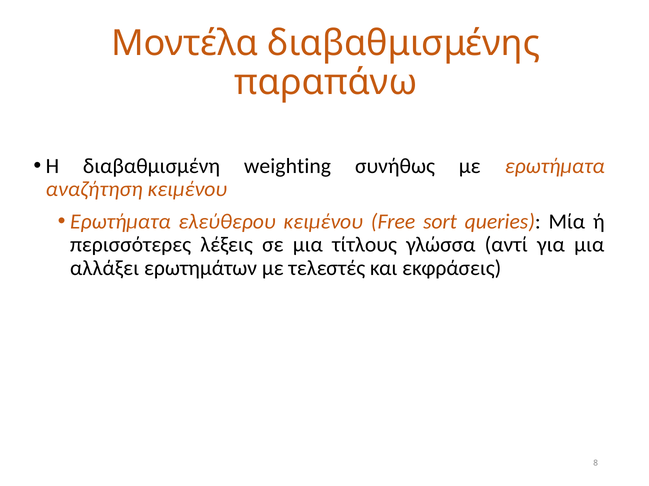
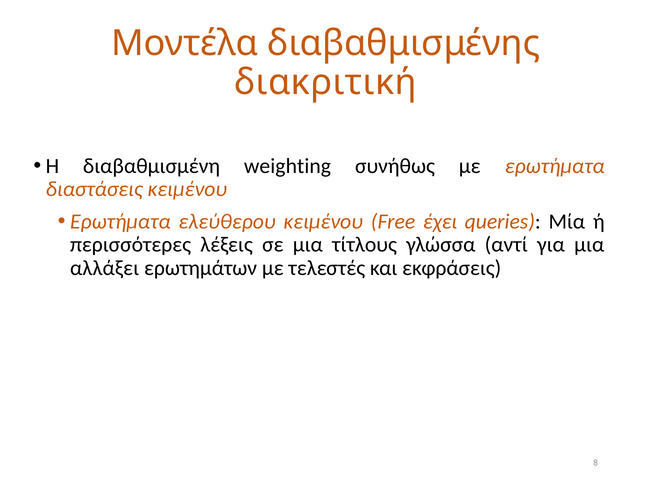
παραπάνω: παραπάνω -> διακριτική
αναζήτηση: αναζήτηση -> διαστάσεις
sort: sort -> έχει
